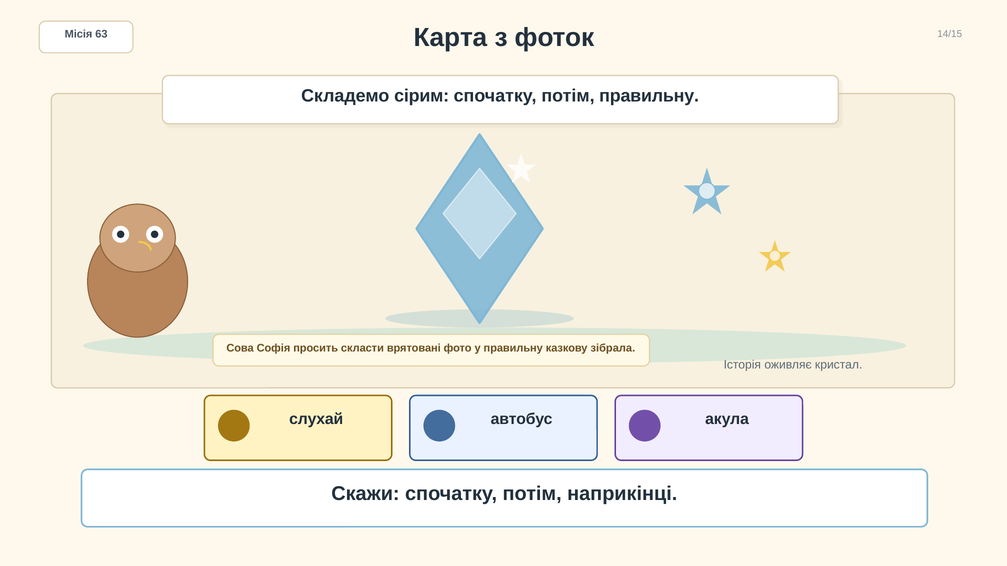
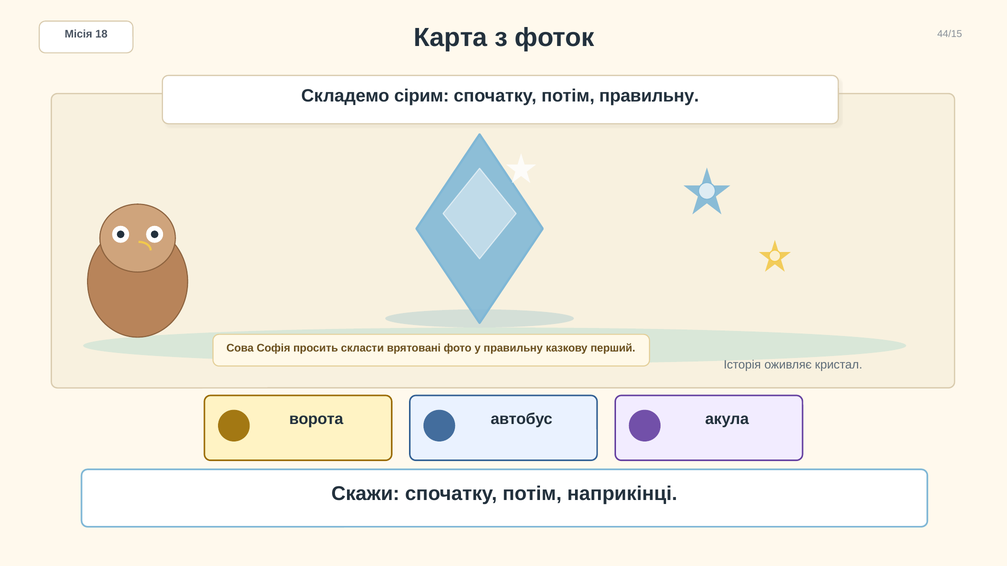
63: 63 -> 18
14/15: 14/15 -> 44/15
зібрала: зібрала -> перший
слухай: слухай -> ворота
